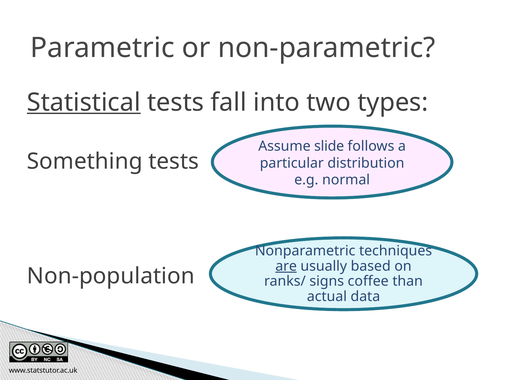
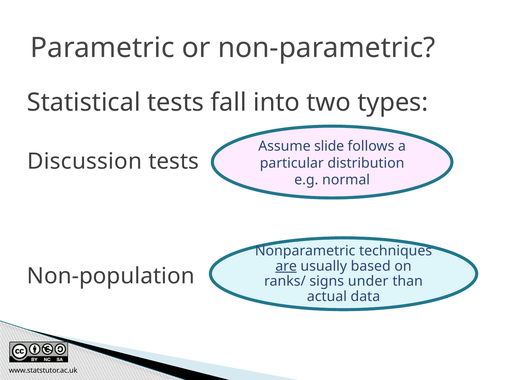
Statistical underline: present -> none
Something: Something -> Discussion
coffee: coffee -> under
